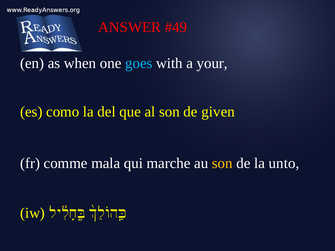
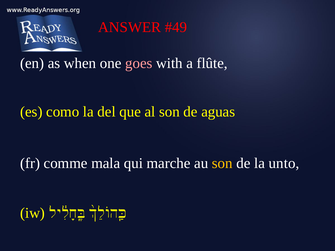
goes colour: light blue -> pink
your: your -> flûte
given: given -> aguas
